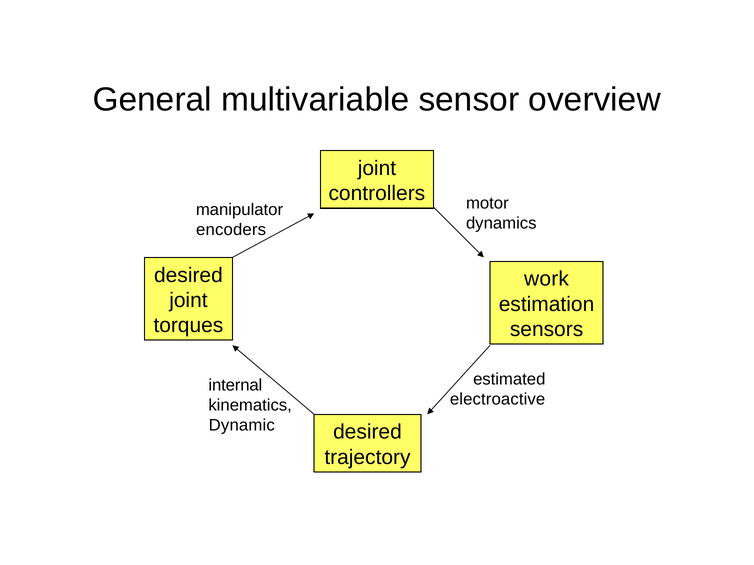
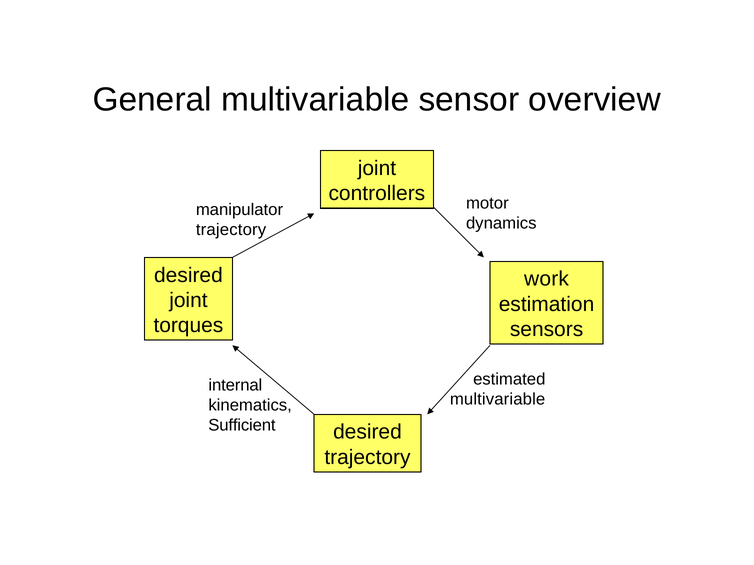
encoders at (231, 230): encoders -> trajectory
electroactive at (498, 399): electroactive -> multivariable
Dynamic: Dynamic -> Sufficient
